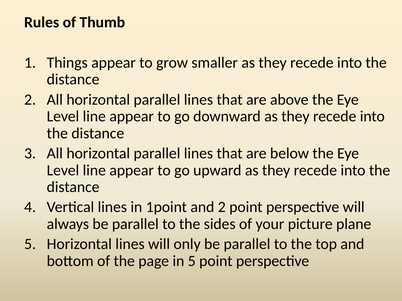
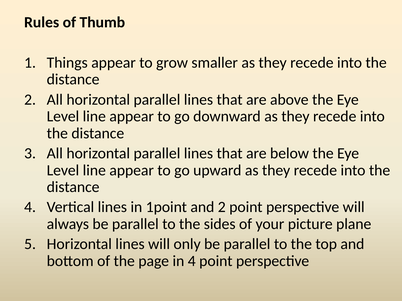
in 5: 5 -> 4
